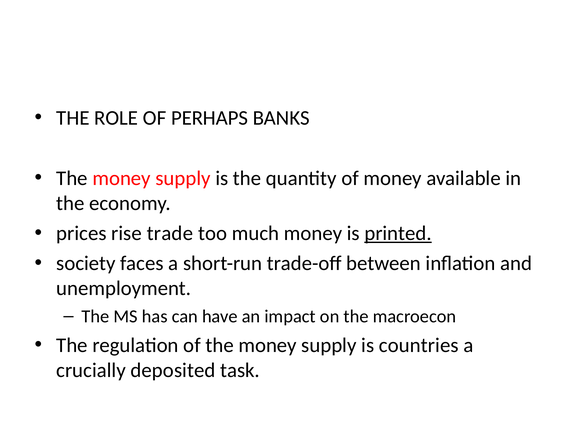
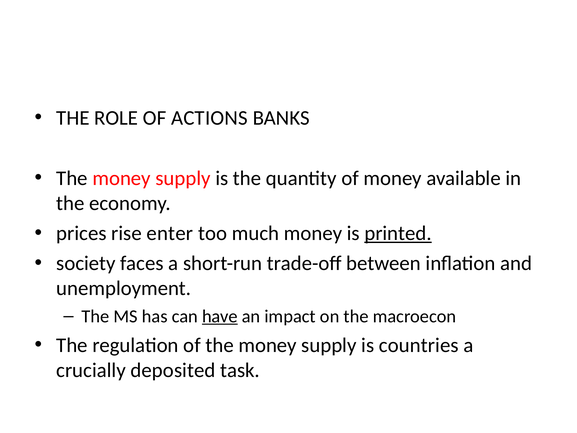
PERHAPS: PERHAPS -> ACTIONS
trade: trade -> enter
have underline: none -> present
